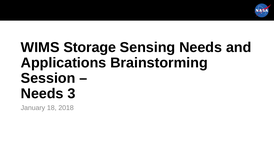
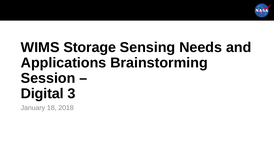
Needs at (42, 94): Needs -> Digital
